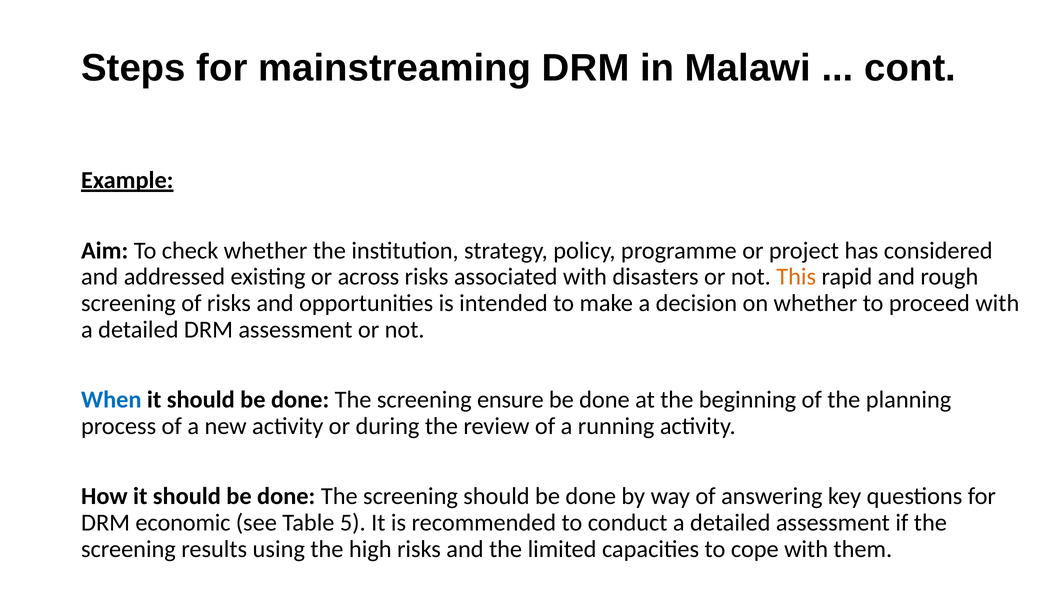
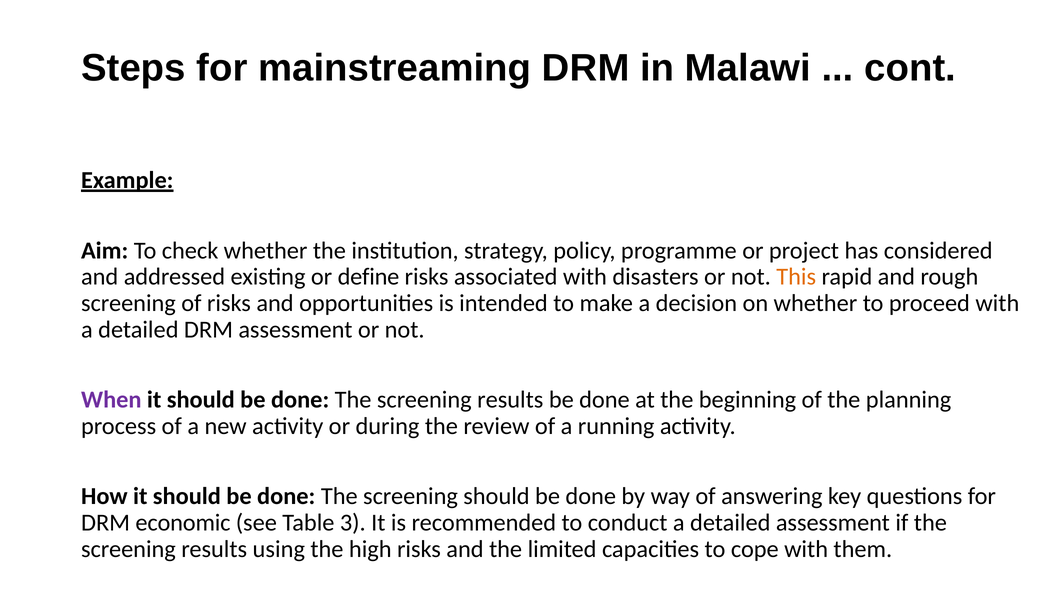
across: across -> define
When colour: blue -> purple
done The screening ensure: ensure -> results
5: 5 -> 3
